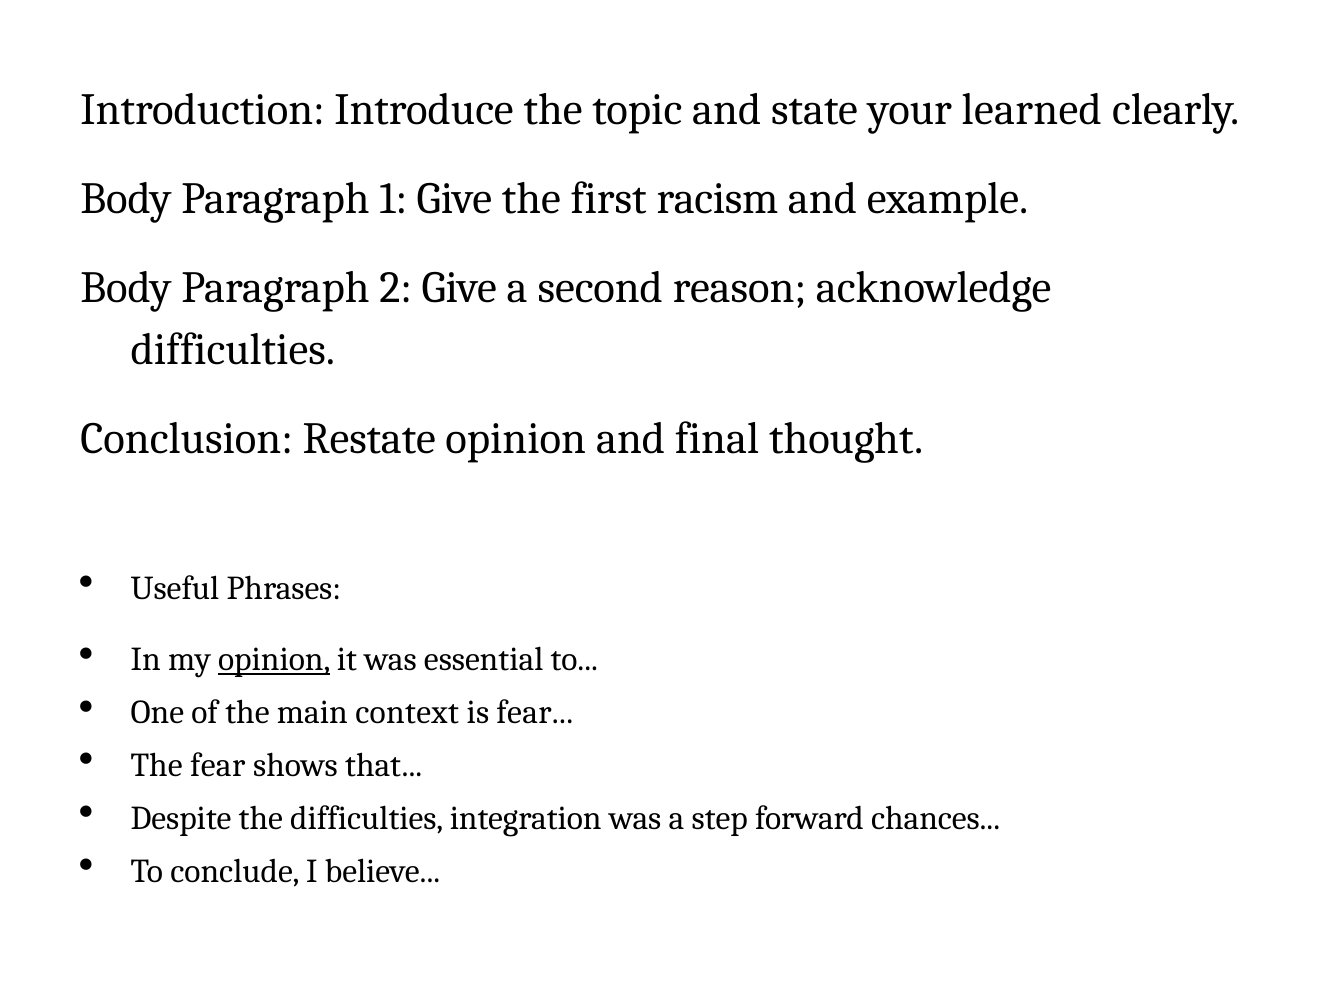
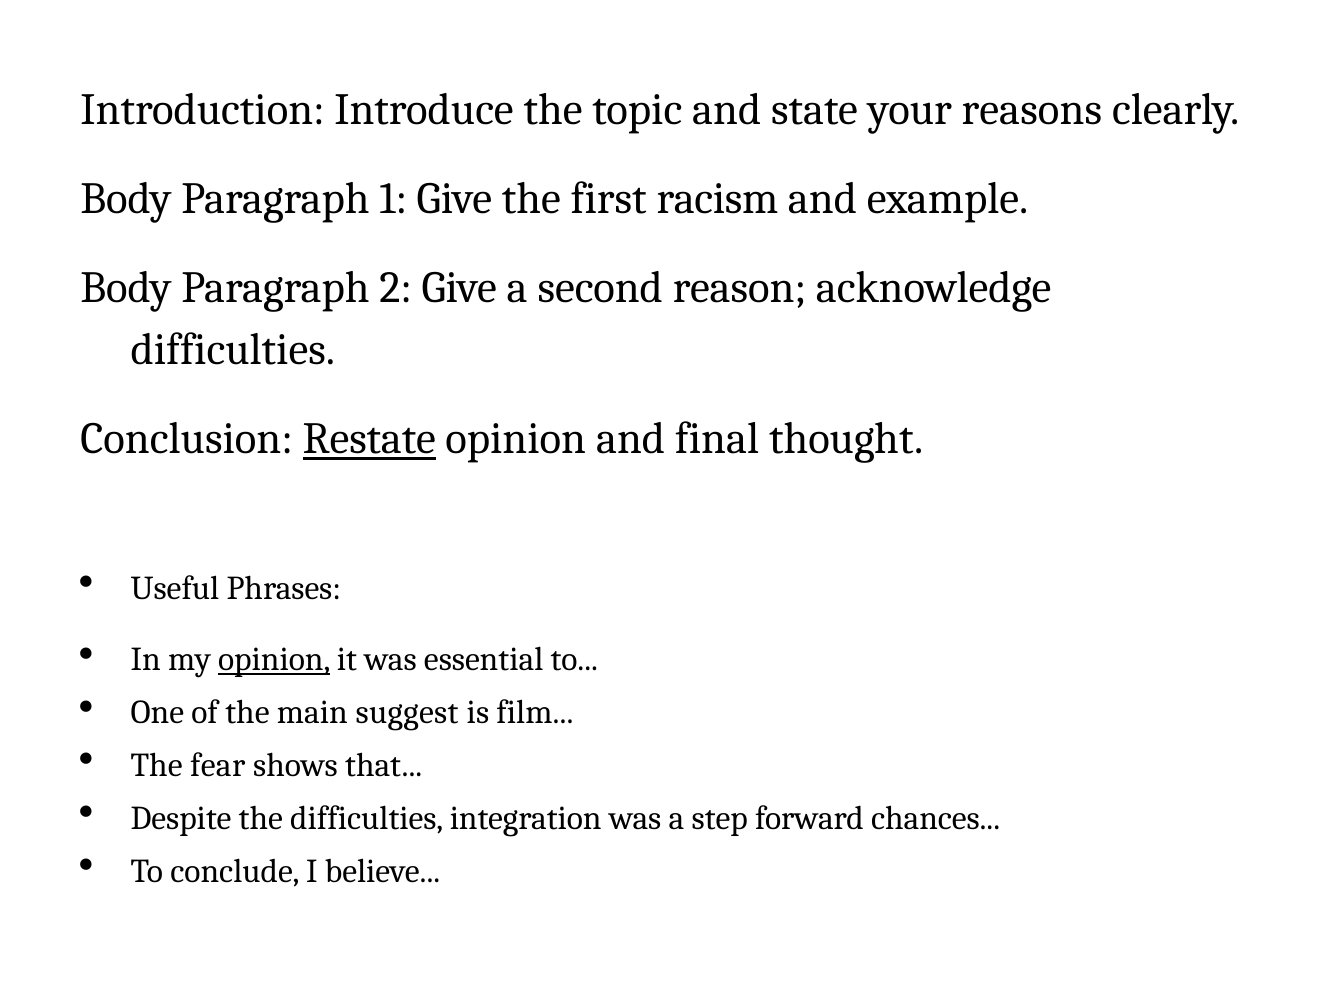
learned: learned -> reasons
Restate underline: none -> present
context: context -> suggest
is fear: fear -> film
